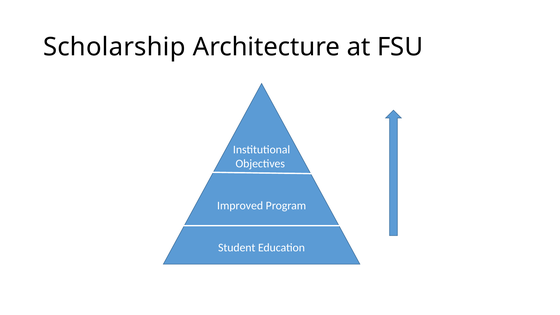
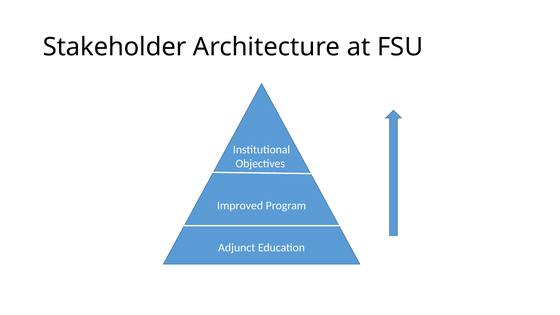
Scholarship: Scholarship -> Stakeholder
Student: Student -> Adjunct
